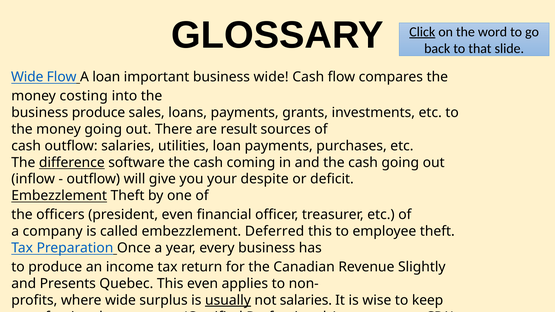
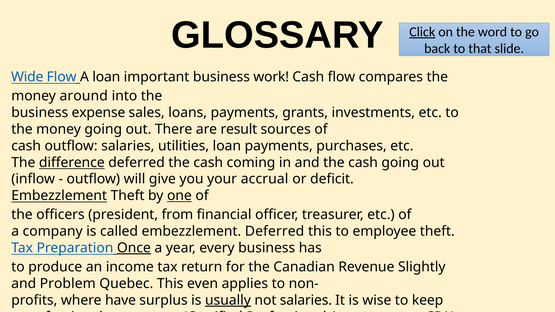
business wide: wide -> work
costing: costing -> around
business produce: produce -> expense
difference software: software -> deferred
despite: despite -> accrual
one underline: none -> present
president even: even -> from
Once underline: none -> present
Presents: Presents -> Problem
where wide: wide -> have
